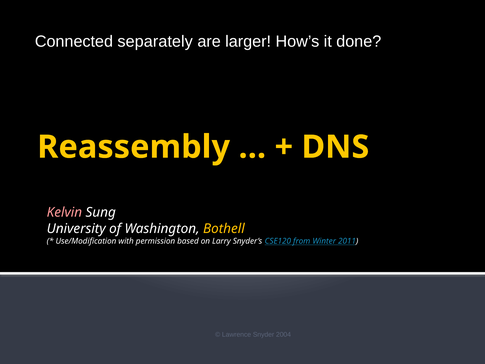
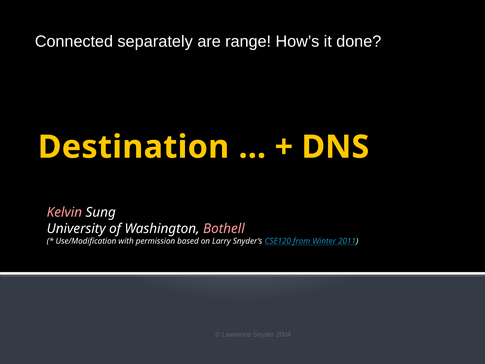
larger: larger -> range
Reassembly: Reassembly -> Destination
Bothell colour: yellow -> pink
